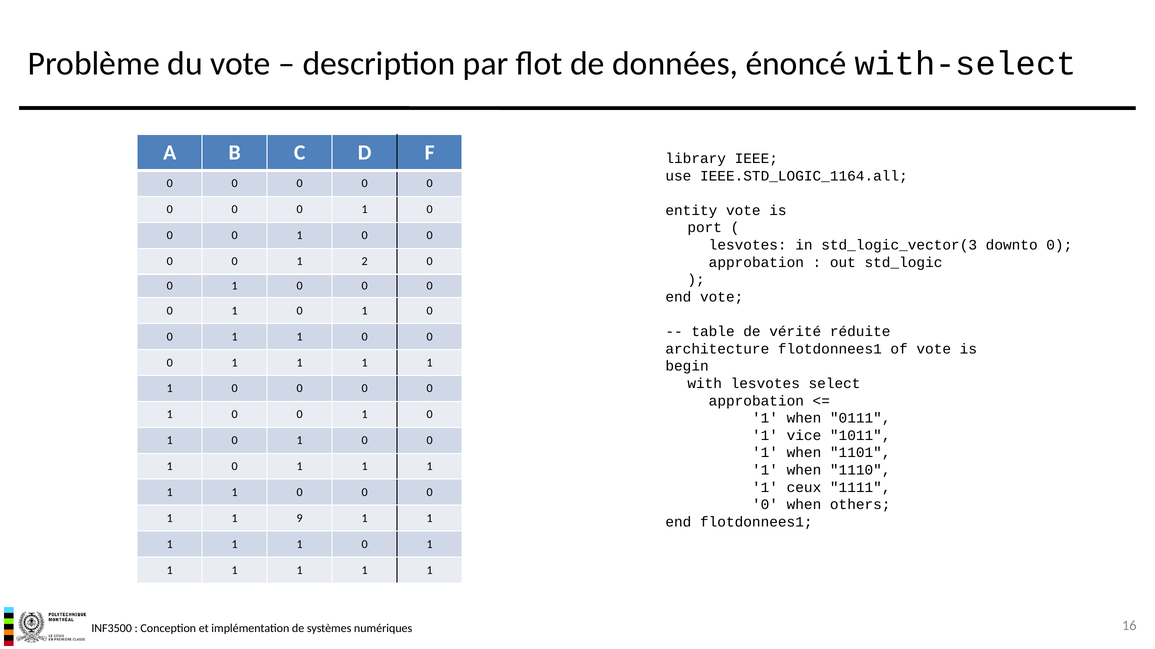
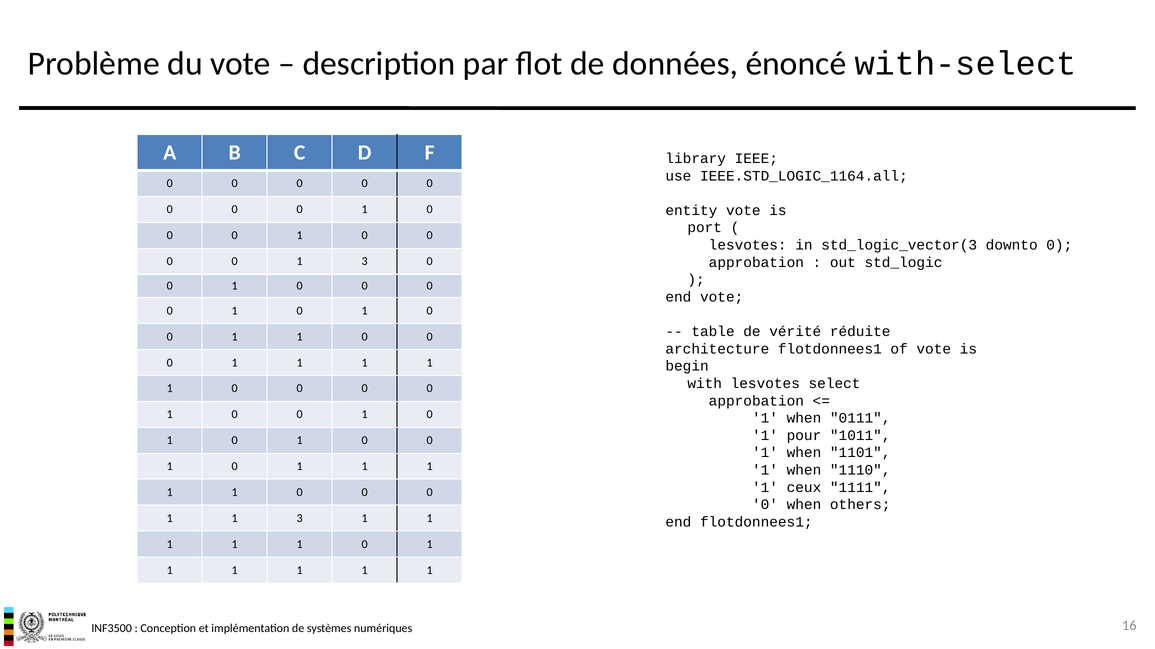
0 1 2: 2 -> 3
vice: vice -> pour
1 1 9: 9 -> 3
